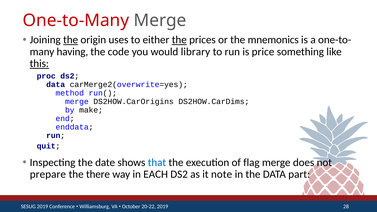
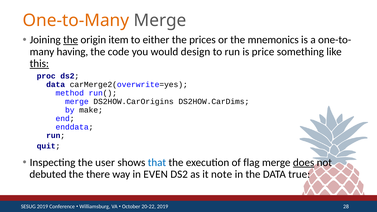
One-to-Many colour: red -> orange
uses: uses -> item
the at (179, 40) underline: present -> none
library: library -> design
date: date -> user
does underline: none -> present
prepare: prepare -> debuted
EACH: EACH -> EVEN
part: part -> true
